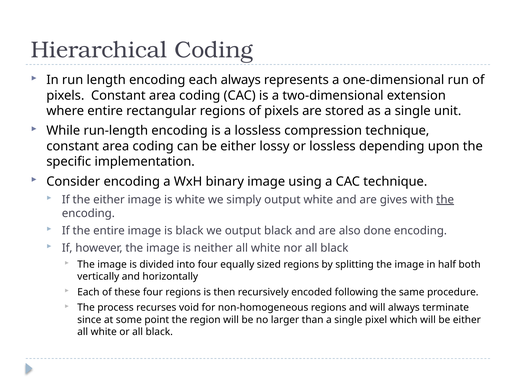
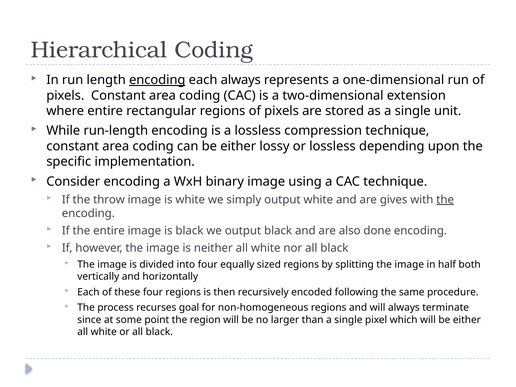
encoding at (157, 80) underline: none -> present
the either: either -> throw
void: void -> goal
